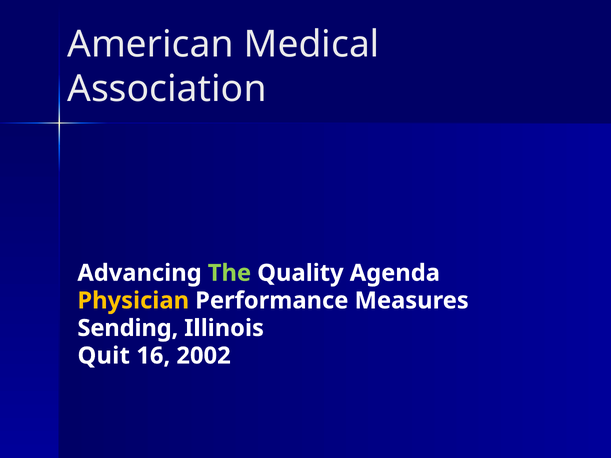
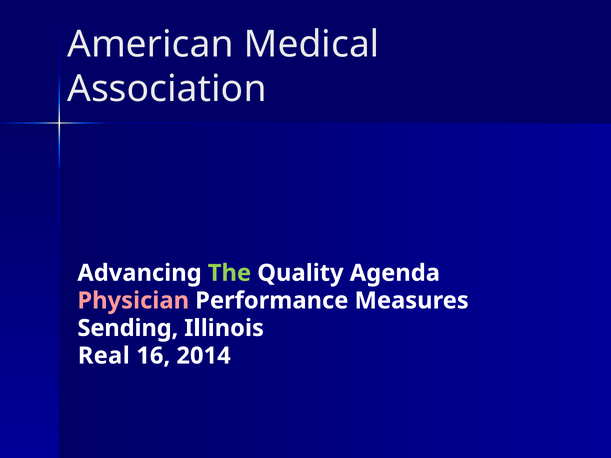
Physician colour: yellow -> pink
Quit: Quit -> Real
2002: 2002 -> 2014
